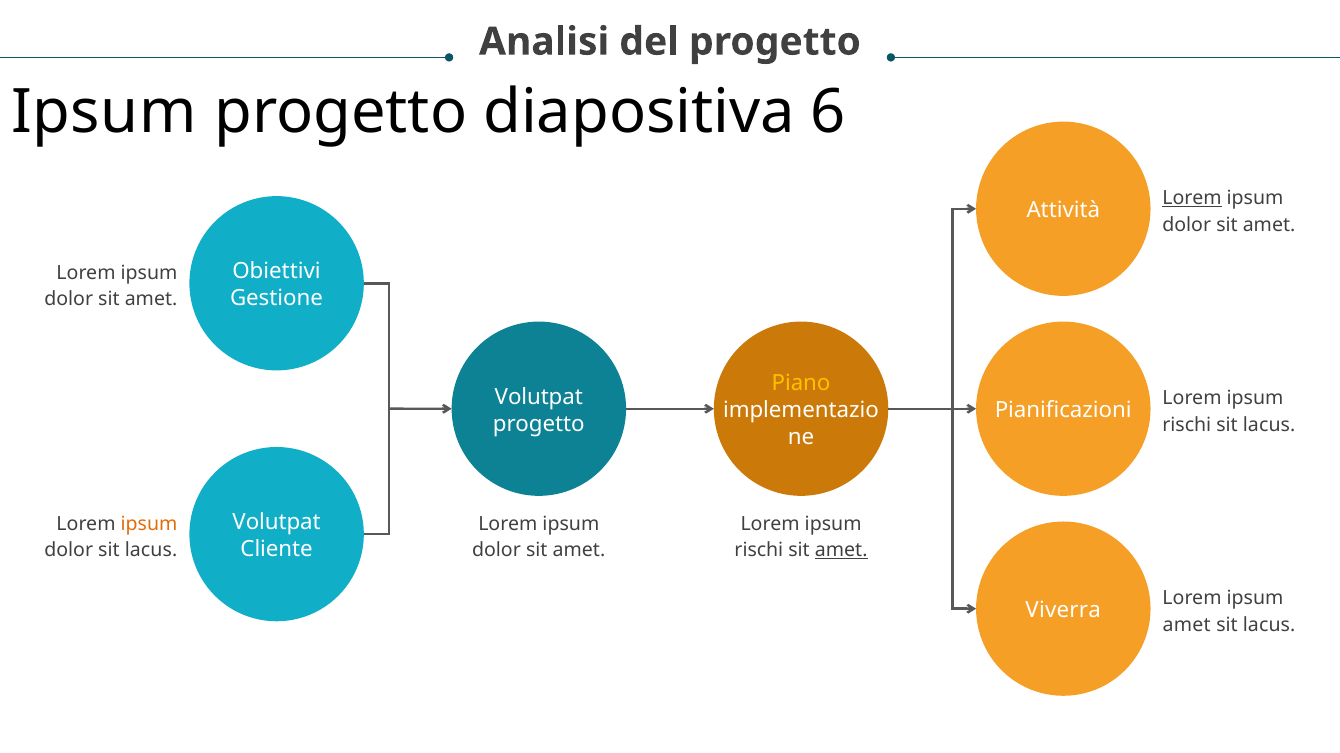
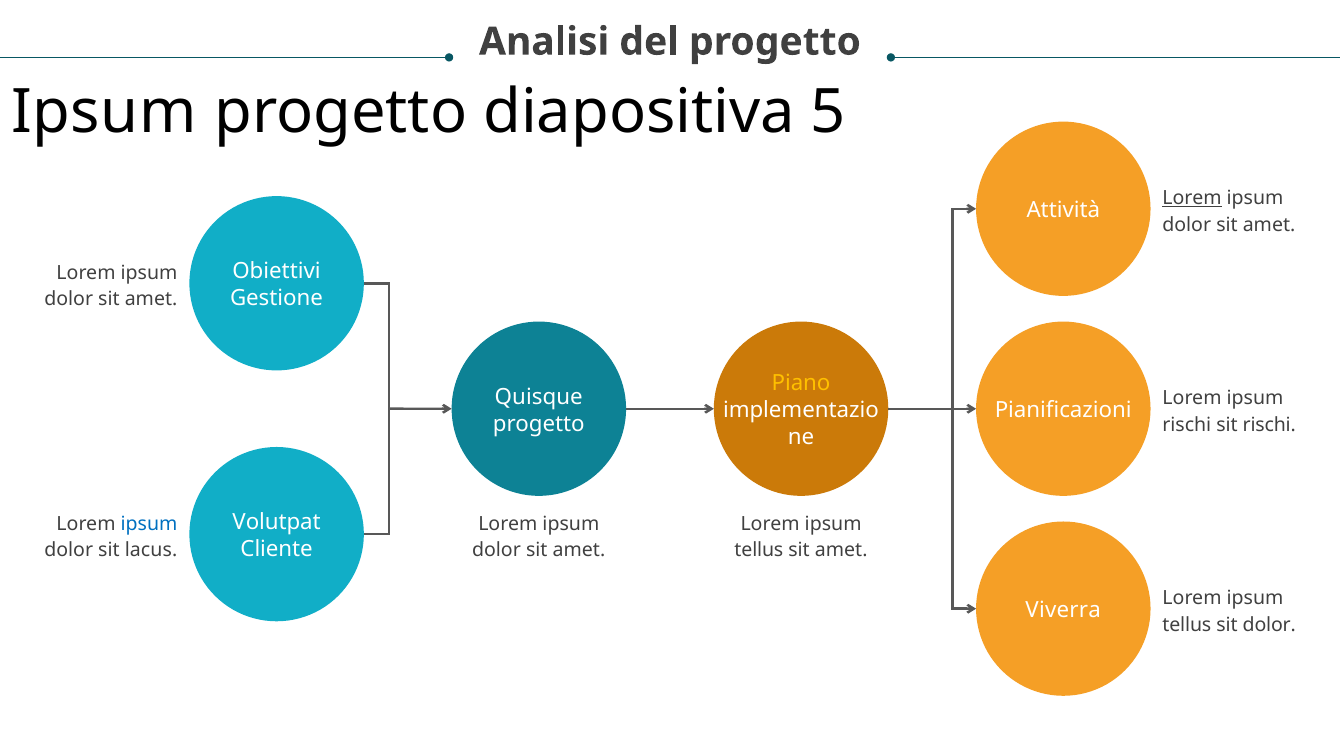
6: 6 -> 5
Volutpat at (539, 397): Volutpat -> Quisque
lacus at (1269, 425): lacus -> rischi
ipsum at (149, 524) colour: orange -> blue
rischi at (759, 551): rischi -> tellus
amet at (841, 551) underline: present -> none
amet at (1187, 625): amet -> tellus
lacus at (1269, 625): lacus -> dolor
